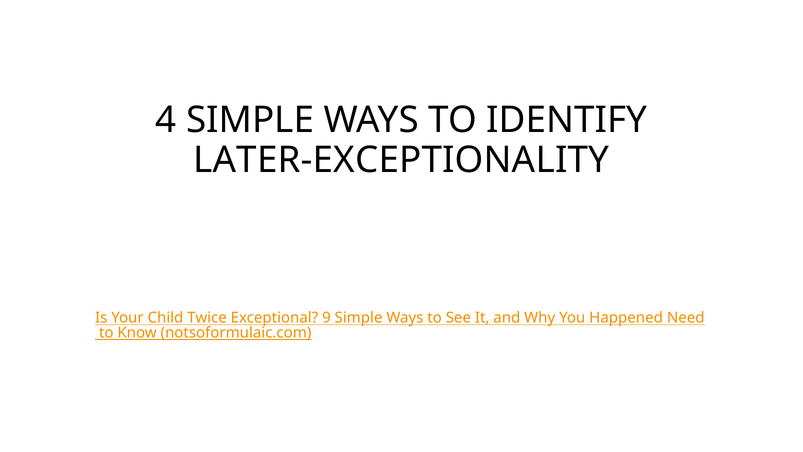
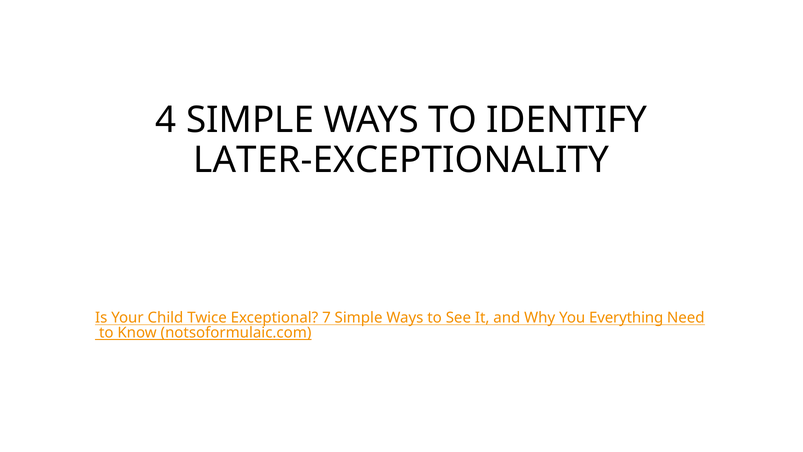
9: 9 -> 7
Happened: Happened -> Everything
